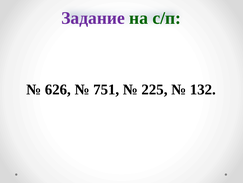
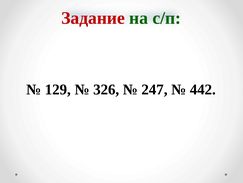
Задание colour: purple -> red
626: 626 -> 129
751: 751 -> 326
225: 225 -> 247
132: 132 -> 442
